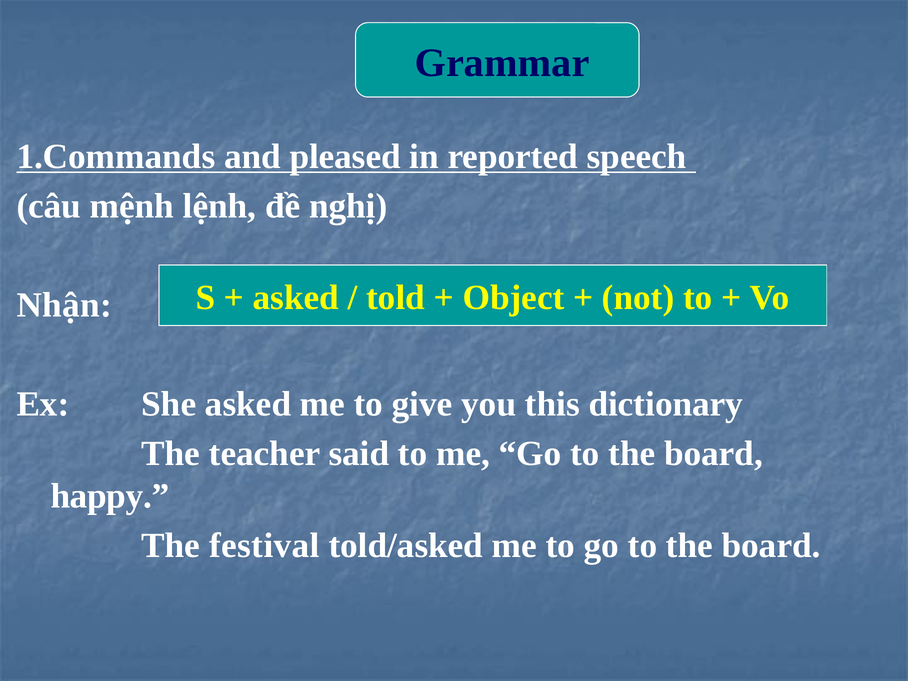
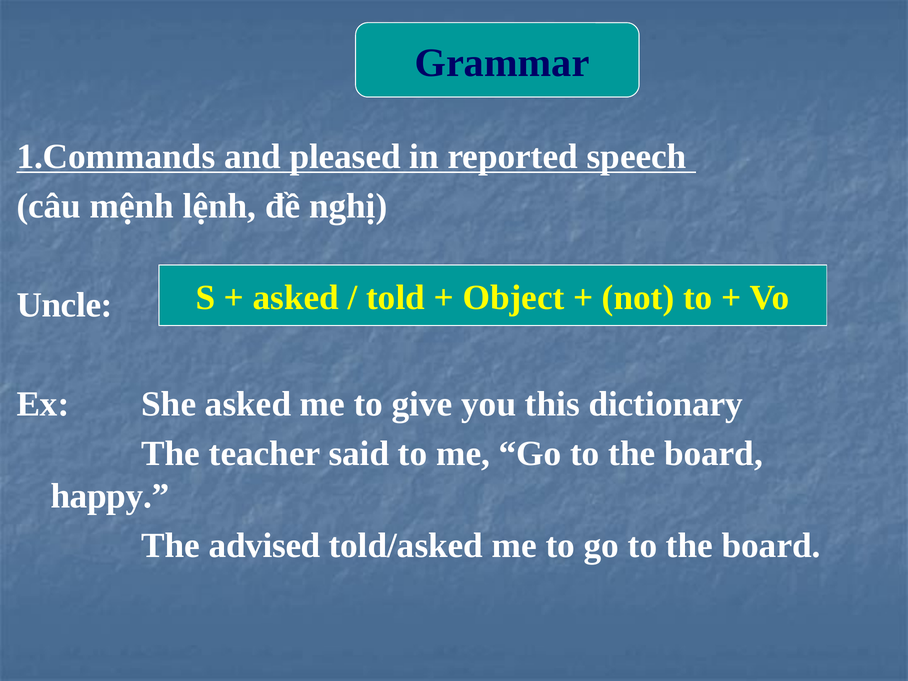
Nhận: Nhận -> Uncle
festival: festival -> advised
